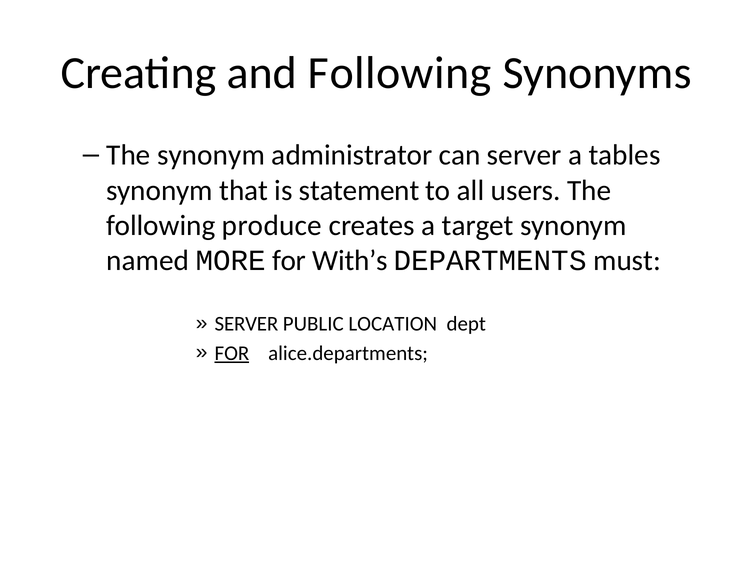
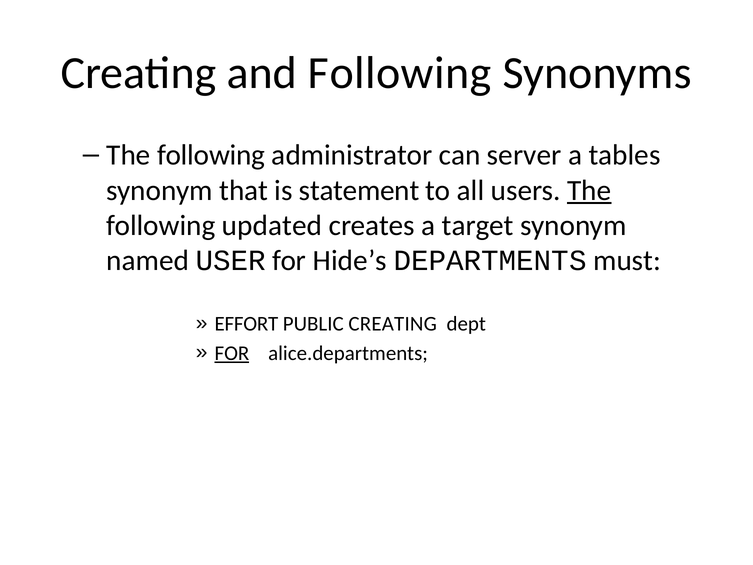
synonym at (211, 155): synonym -> following
The at (589, 190) underline: none -> present
produce: produce -> updated
MORE: MORE -> USER
With’s: With’s -> Hide’s
SERVER at (246, 324): SERVER -> EFFORT
PUBLIC LOCATION: LOCATION -> CREATING
